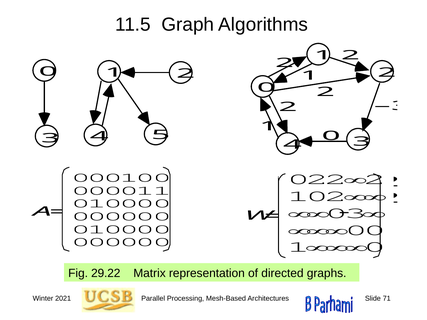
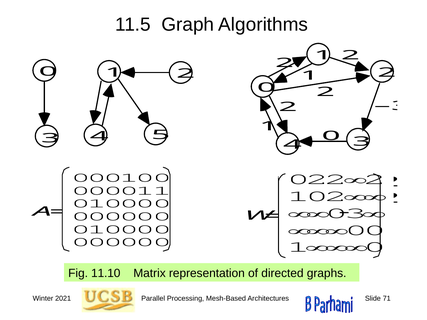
29.22: 29.22 -> 11.10
